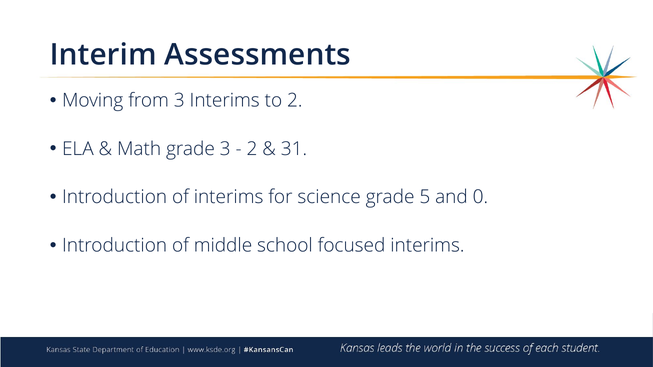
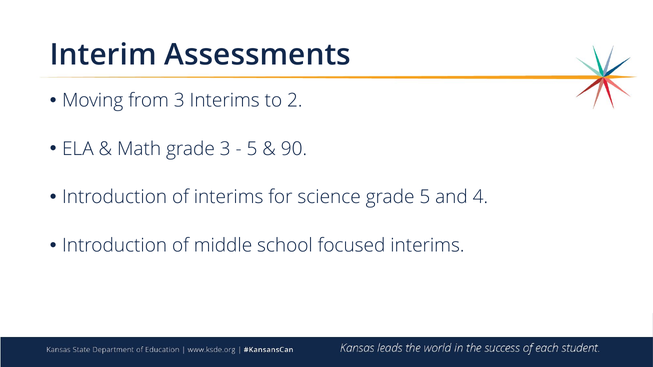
2 at (252, 149): 2 -> 5
31: 31 -> 90
0: 0 -> 4
